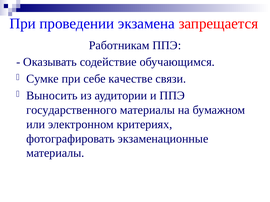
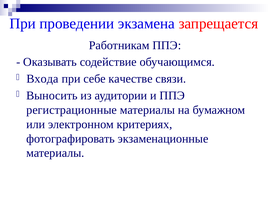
Сумке: Сумке -> Входа
государственного: государственного -> регистрационные
